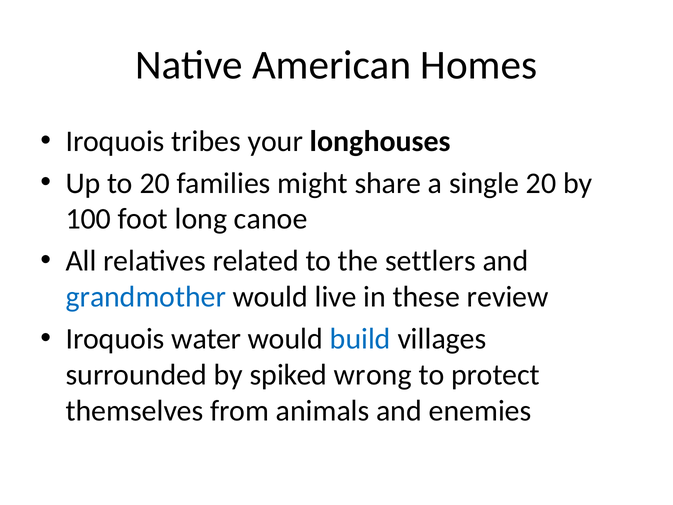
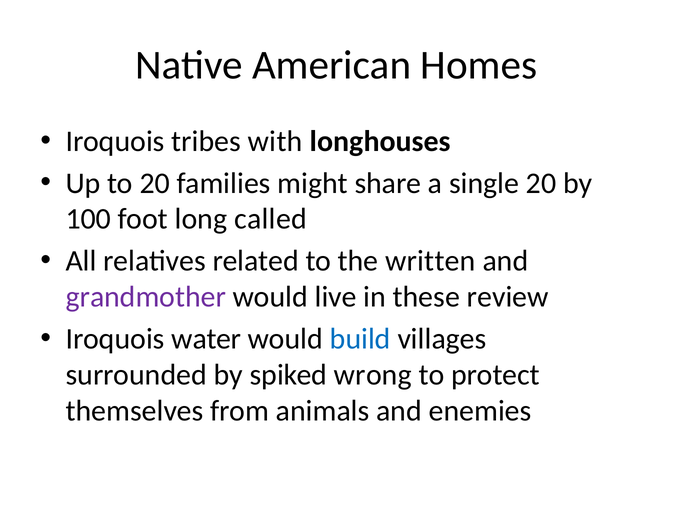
your: your -> with
canoe: canoe -> called
settlers: settlers -> written
grandmother colour: blue -> purple
